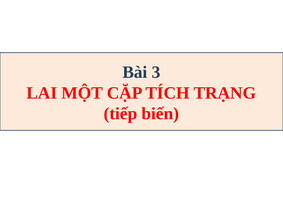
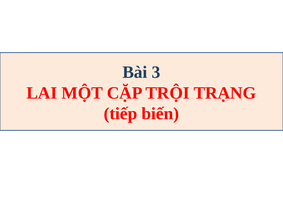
TÍCH: TÍCH -> TRỘI
